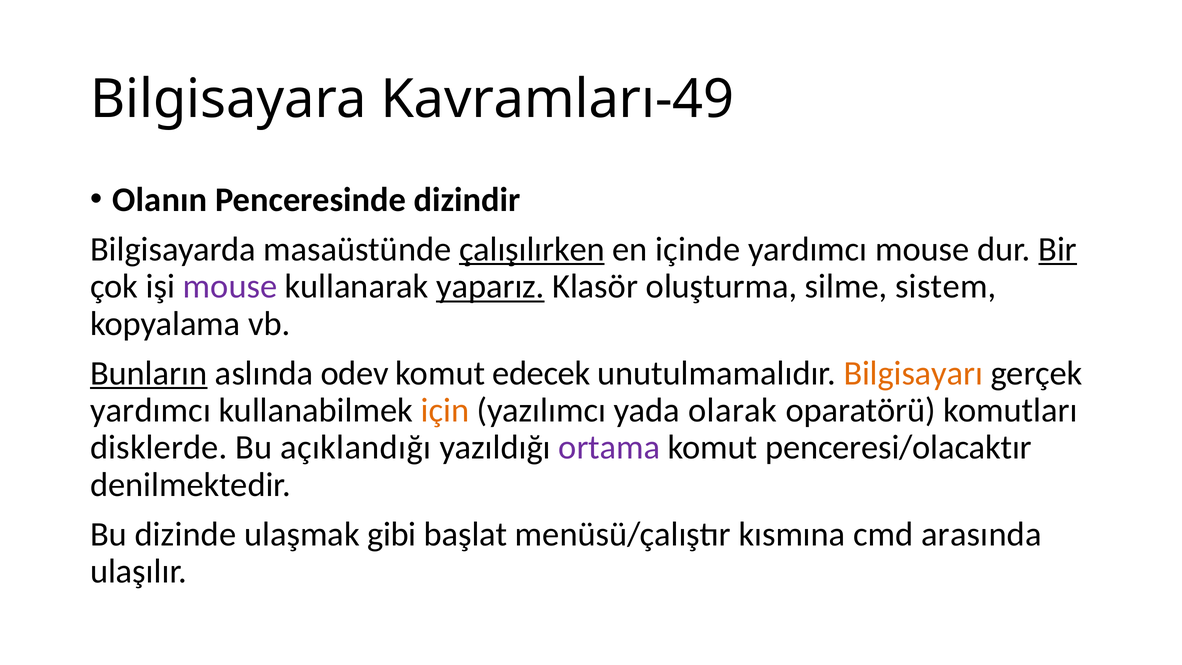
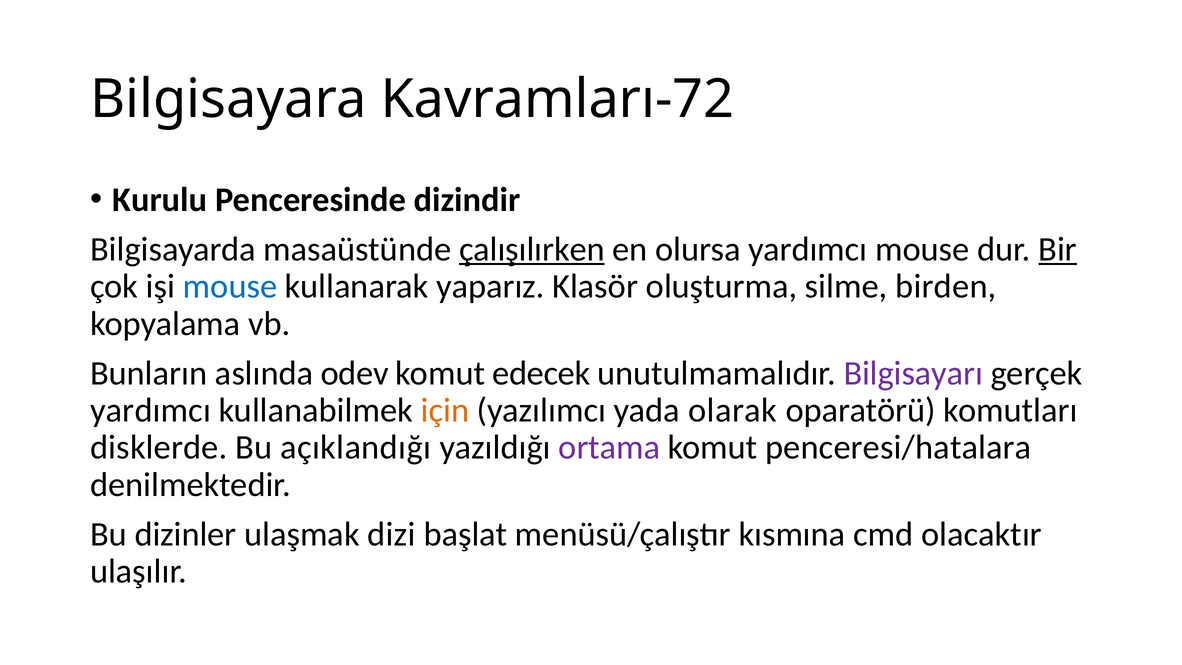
Kavramları-49: Kavramları-49 -> Kavramları-72
Olanın: Olanın -> Kurulu
içinde: içinde -> olursa
mouse at (230, 286) colour: purple -> blue
yaparız underline: present -> none
sistem: sistem -> birden
Bunların underline: present -> none
Bilgisayarı colour: orange -> purple
penceresi/olacaktır: penceresi/olacaktır -> penceresi/hatalara
dizinde: dizinde -> dizinler
gibi: gibi -> dizi
arasında: arasında -> olacaktır
